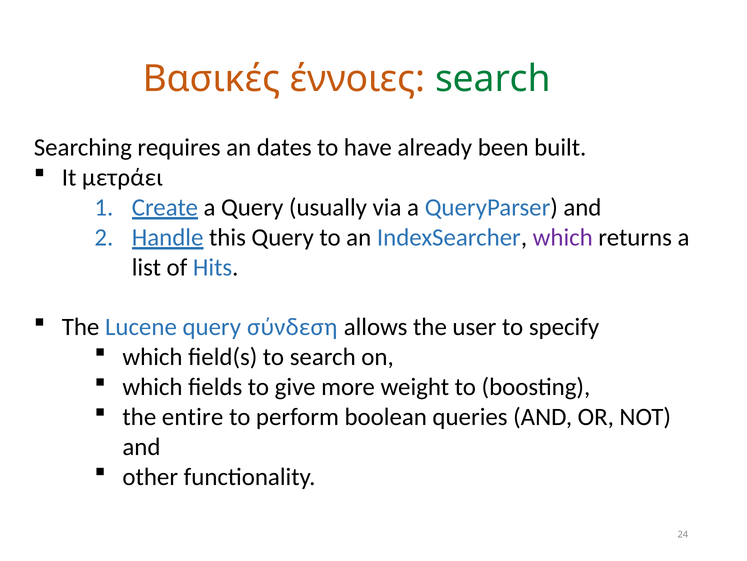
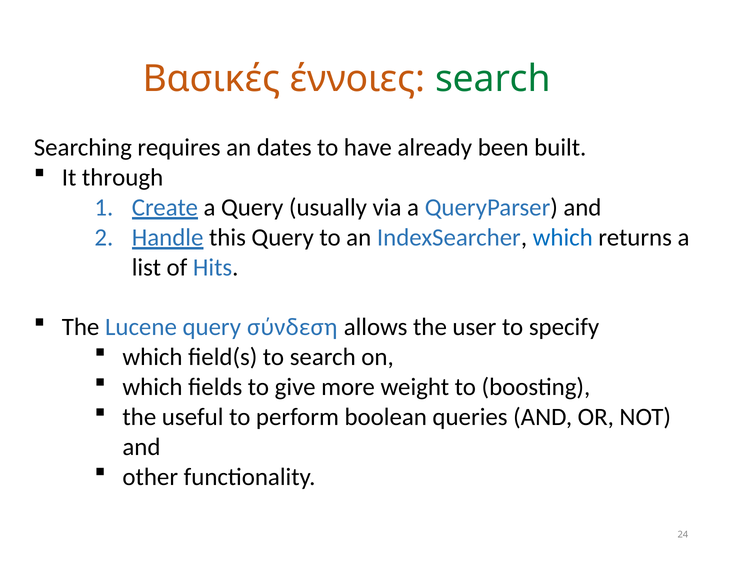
μετράει: μετράει -> through
which at (563, 237) colour: purple -> blue
entire: entire -> useful
